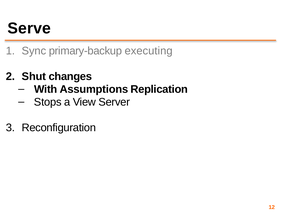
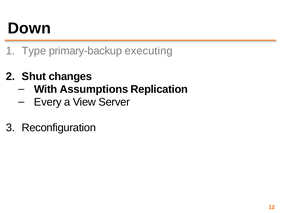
Serve: Serve -> Down
Sync: Sync -> Type
Stops: Stops -> Every
